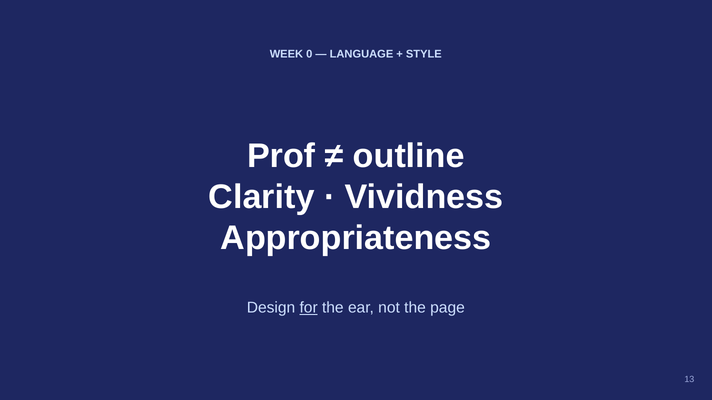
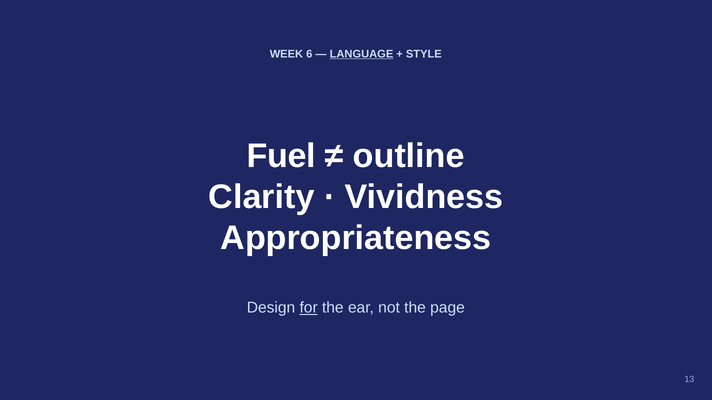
0: 0 -> 6
LANGUAGE underline: none -> present
Prof: Prof -> Fuel
